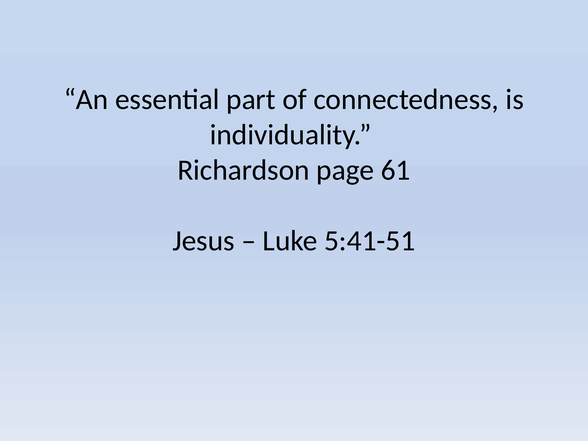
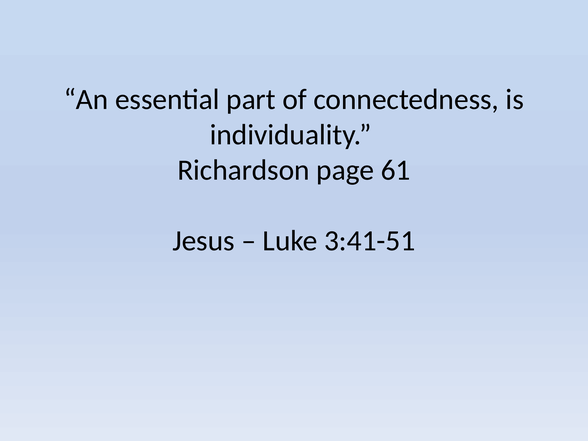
5:41-51: 5:41-51 -> 3:41-51
